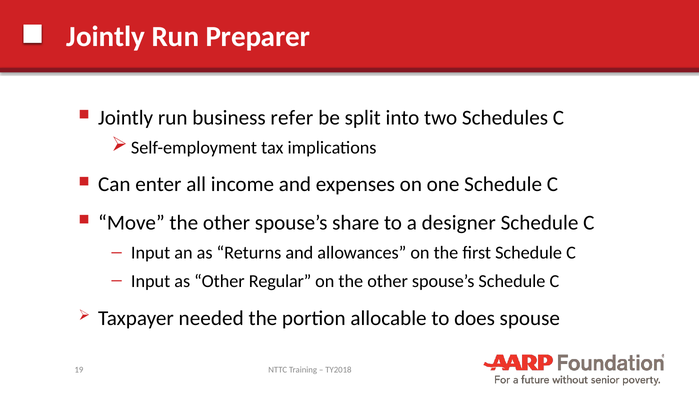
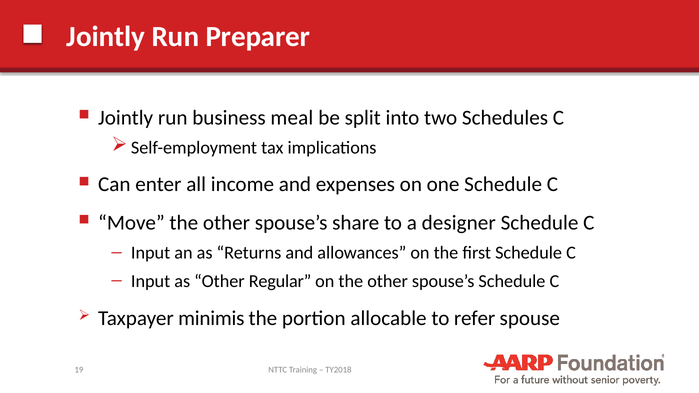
refer: refer -> meal
needed: needed -> minimis
does: does -> refer
